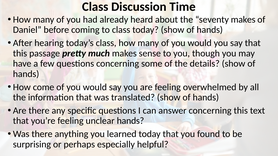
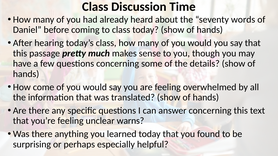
seventy makes: makes -> words
unclear hands: hands -> warns
